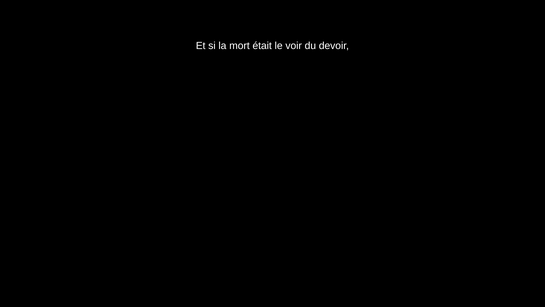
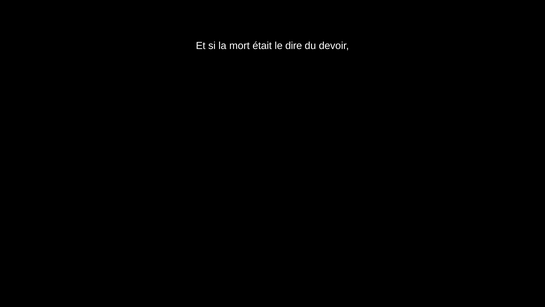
voir: voir -> dire
